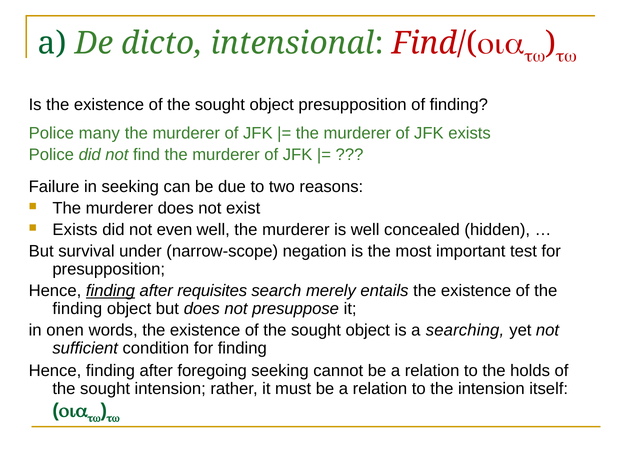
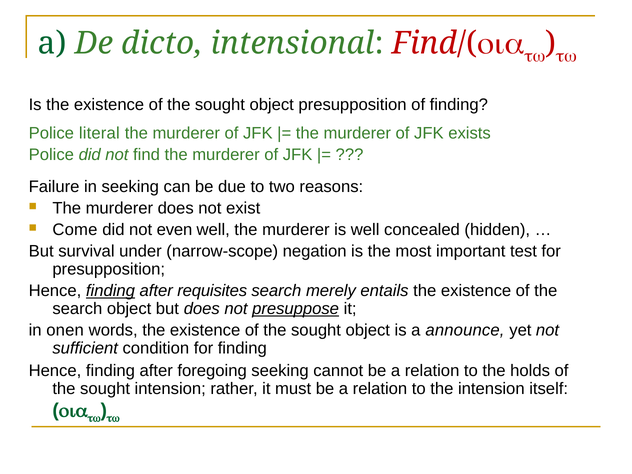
many: many -> literal
Exists at (75, 230): Exists -> Come
finding at (77, 309): finding -> search
presuppose underline: none -> present
searching: searching -> announce
